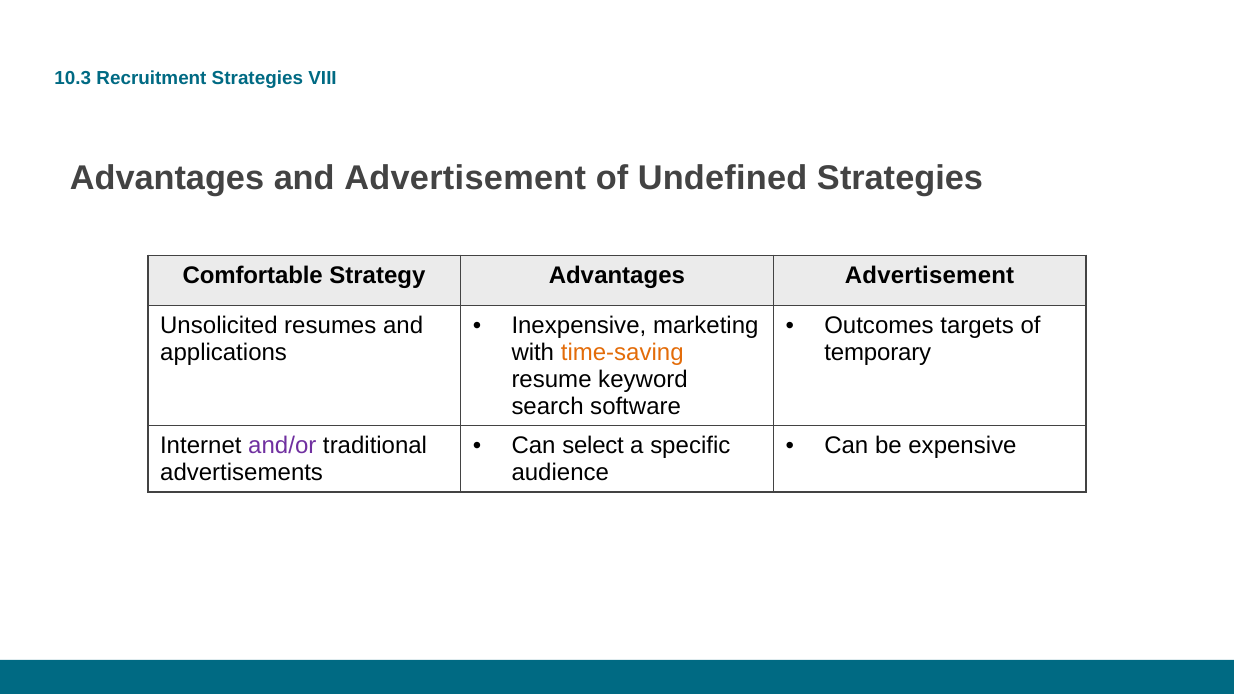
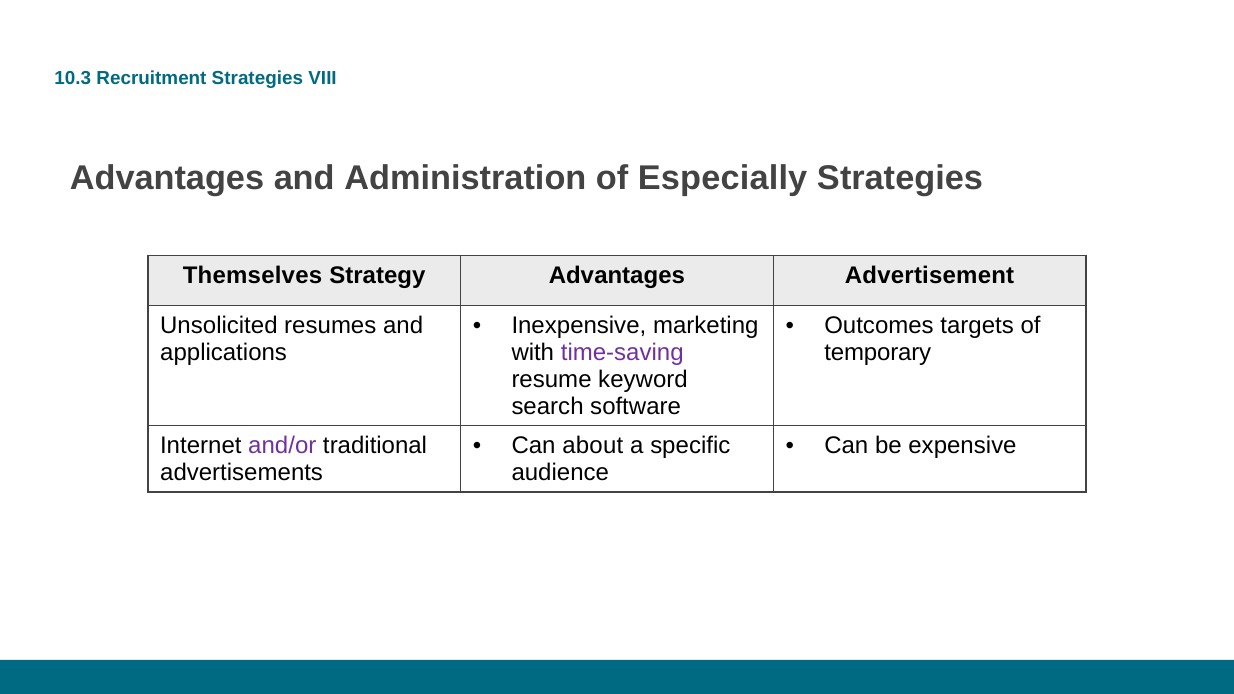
and Advertisement: Advertisement -> Administration
Undefined: Undefined -> Especially
Comfortable: Comfortable -> Themselves
time-saving colour: orange -> purple
select: select -> about
